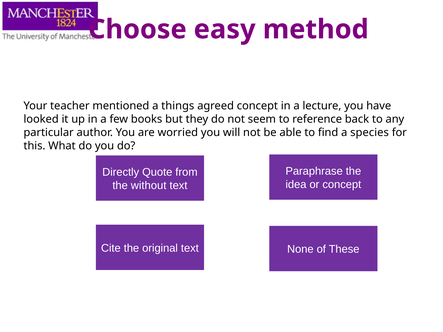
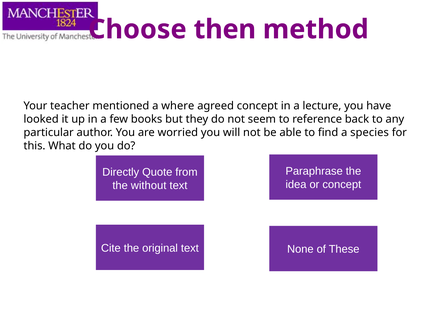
easy: easy -> then
things: things -> where
